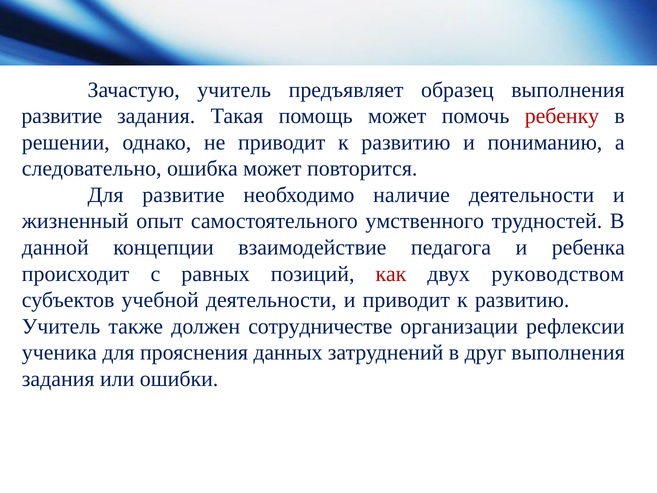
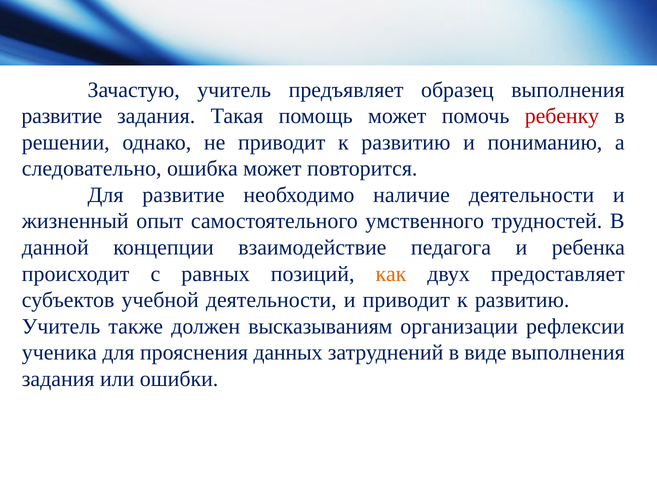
как colour: red -> orange
руководством: руководством -> предоставляет
сотрудничестве: сотрудничестве -> высказываниям
друг: друг -> виде
